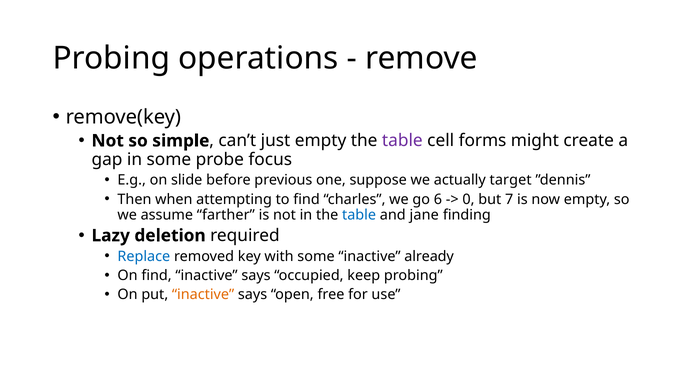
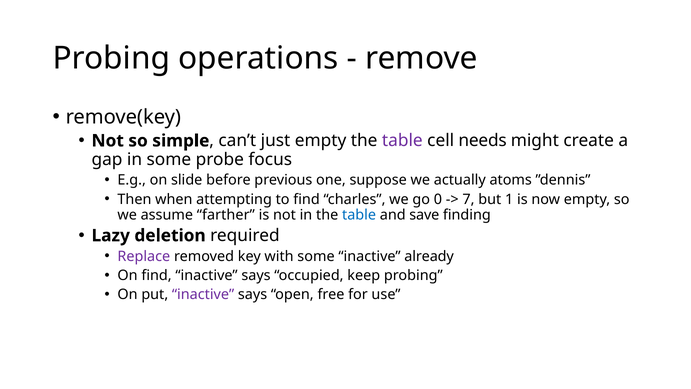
forms: forms -> needs
target: target -> atoms
6: 6 -> 0
0: 0 -> 7
7: 7 -> 1
jane: jane -> save
Replace colour: blue -> purple
inactive at (203, 294) colour: orange -> purple
